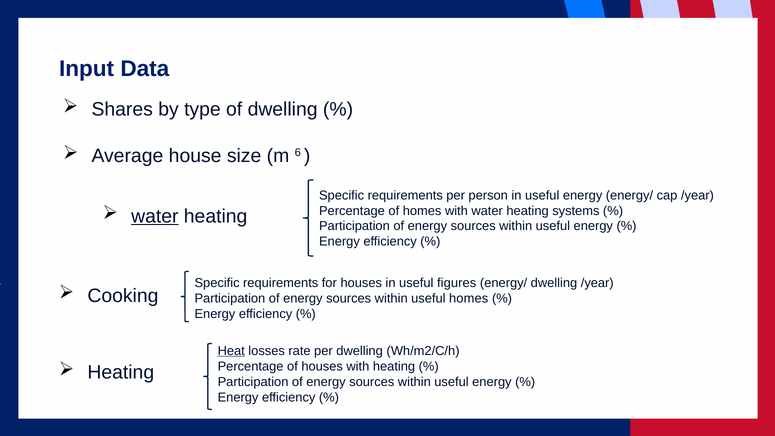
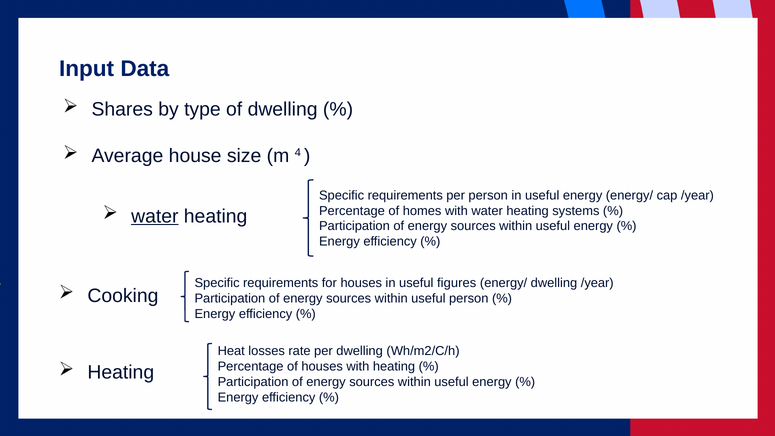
6: 6 -> 4
useful homes: homes -> person
Heat underline: present -> none
